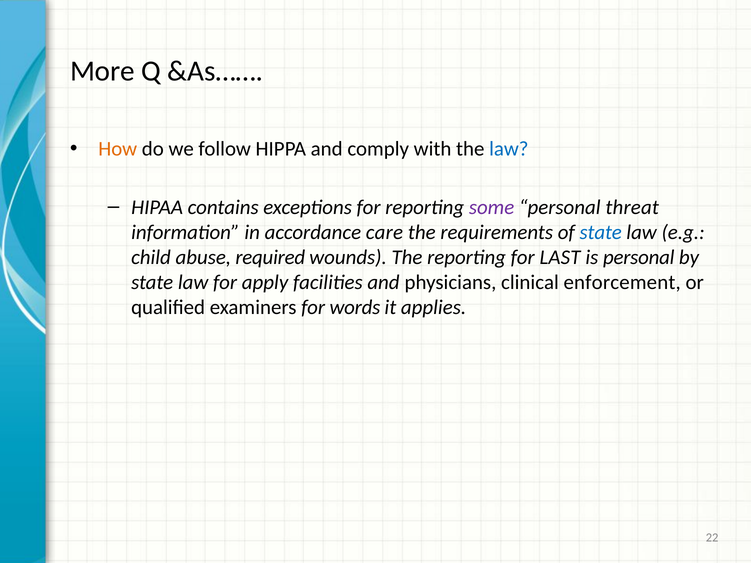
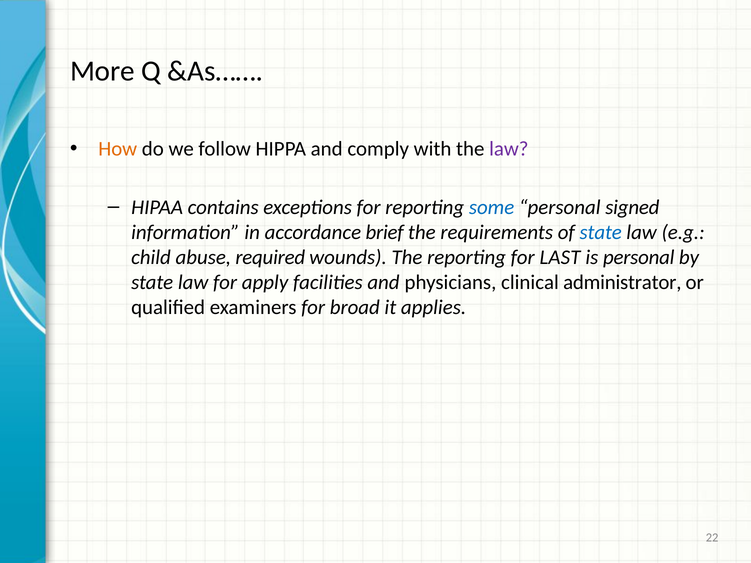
law at (509, 149) colour: blue -> purple
some colour: purple -> blue
threat: threat -> signed
care: care -> brief
enforcement: enforcement -> administrator
words: words -> broad
